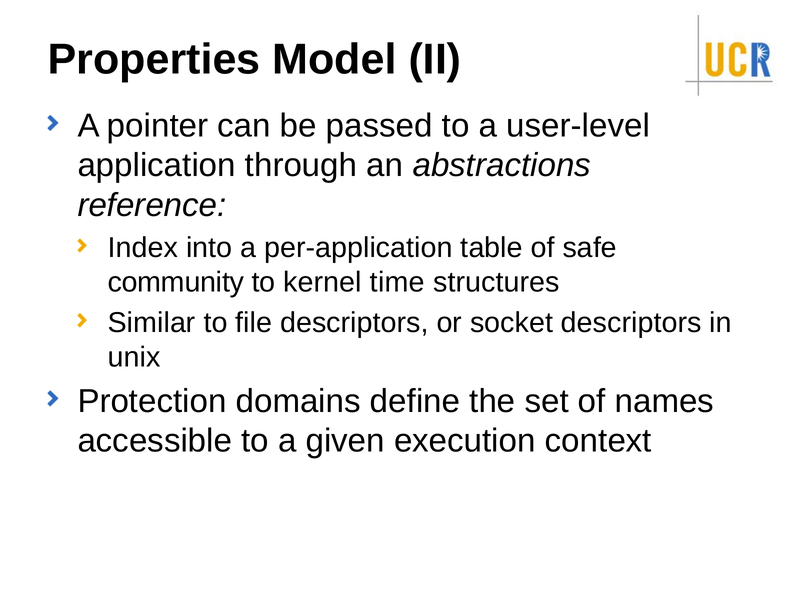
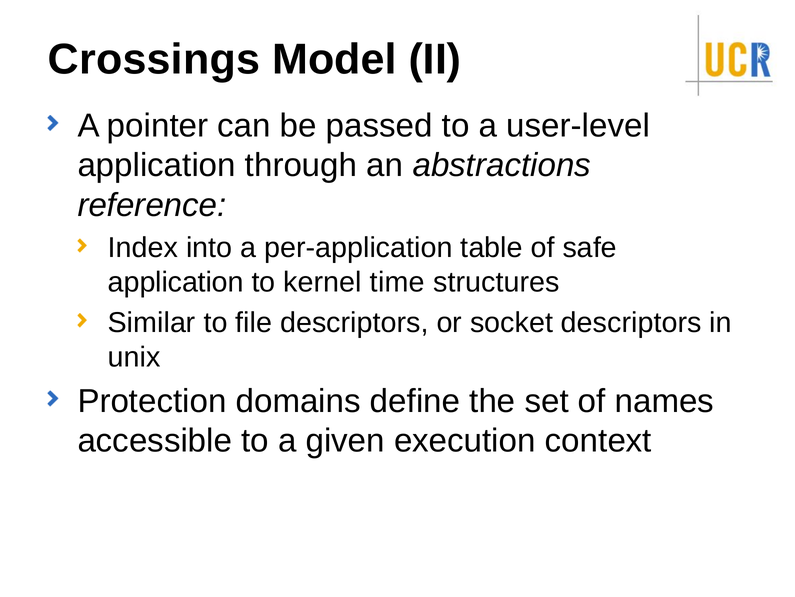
Properties: Properties -> Crossings
community at (176, 282): community -> application
